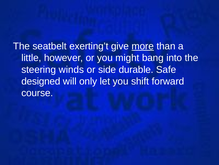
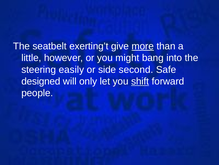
winds: winds -> easily
durable: durable -> second
shift underline: none -> present
course: course -> people
